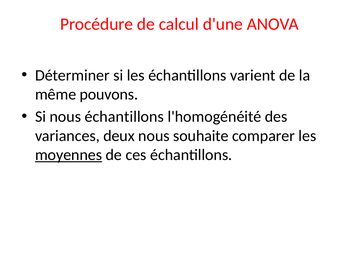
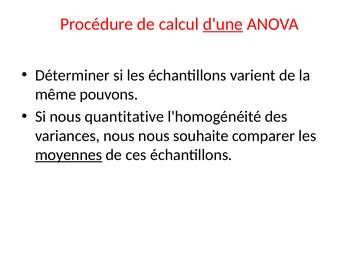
d'une underline: none -> present
nous échantillons: échantillons -> quantitative
variances deux: deux -> nous
